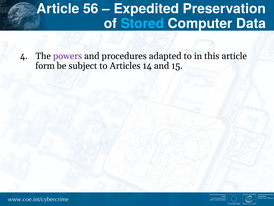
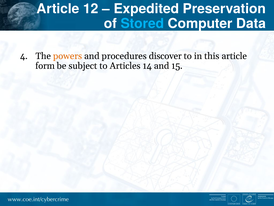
56: 56 -> 12
powers colour: purple -> orange
adapted: adapted -> discover
